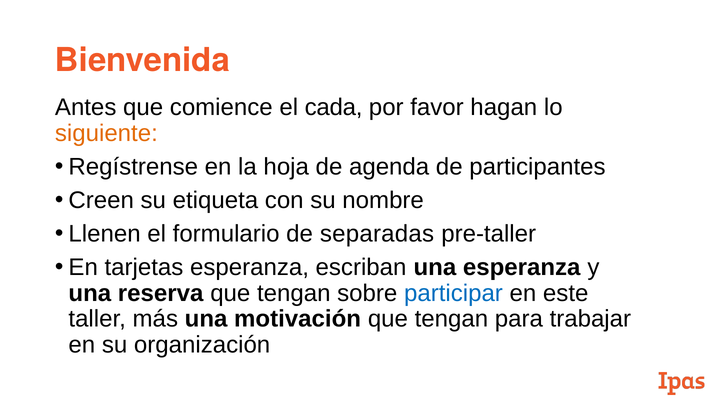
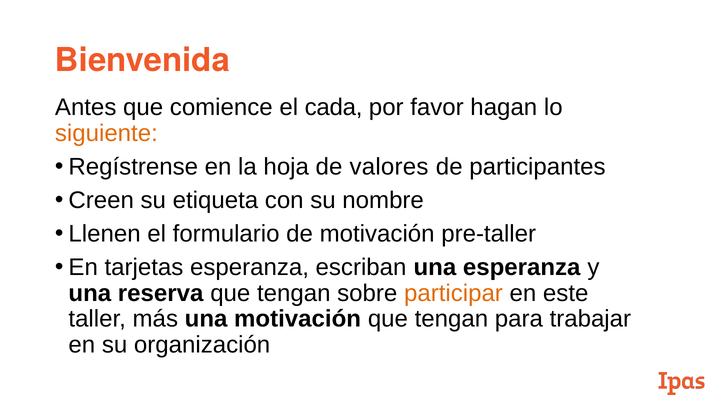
agenda: agenda -> valores
de separadas: separadas -> motivación
participar colour: blue -> orange
